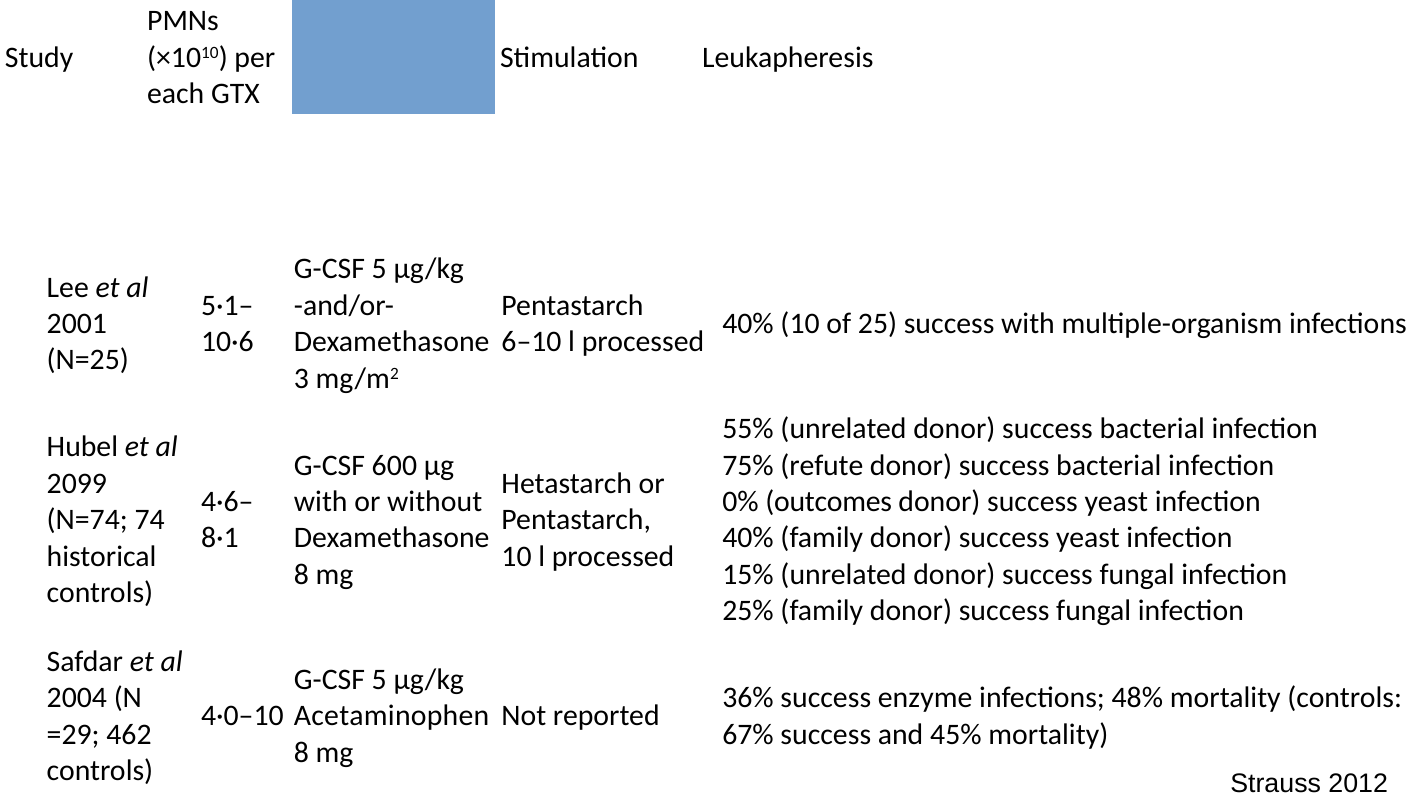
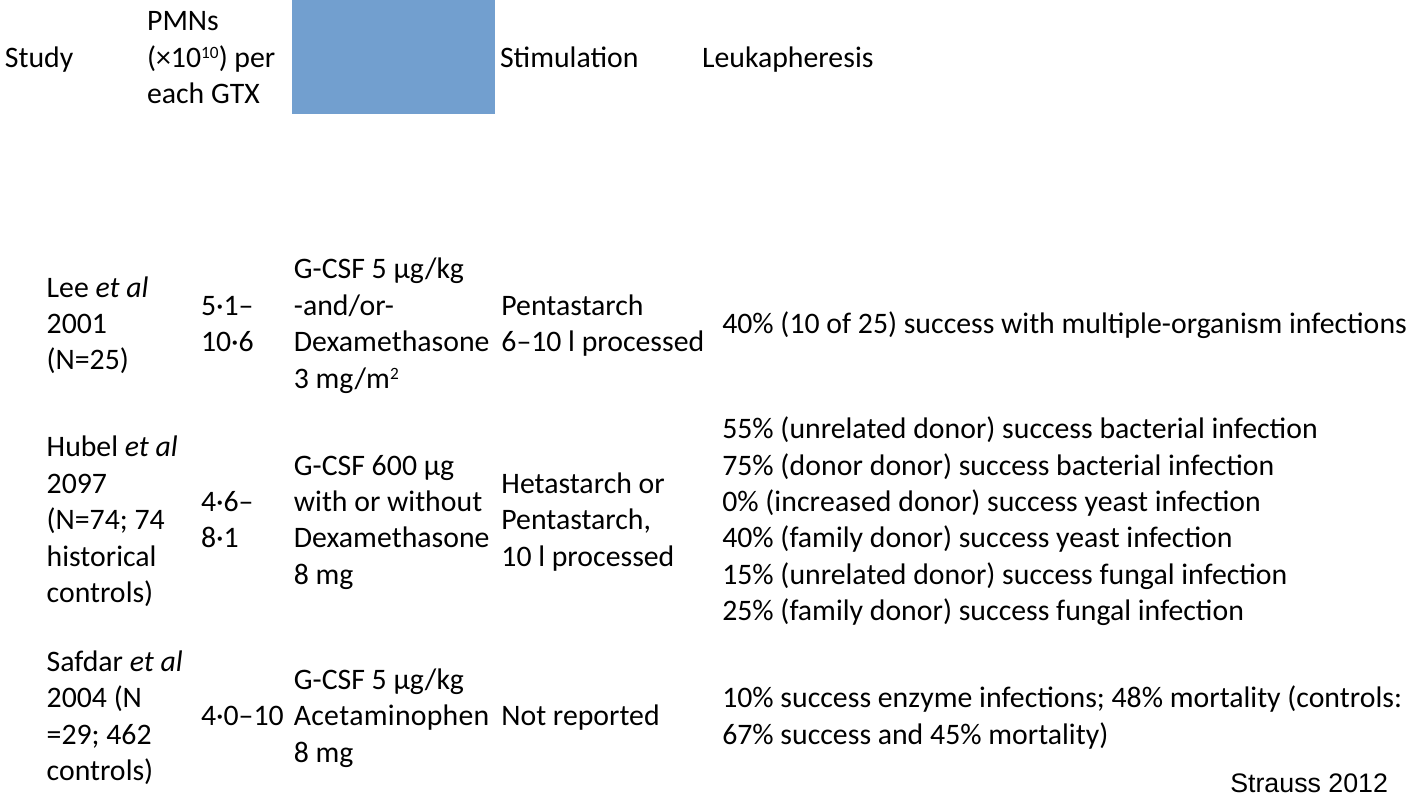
75% refute: refute -> donor
2099: 2099 -> 2097
outcomes: outcomes -> increased
36%: 36% -> 10%
